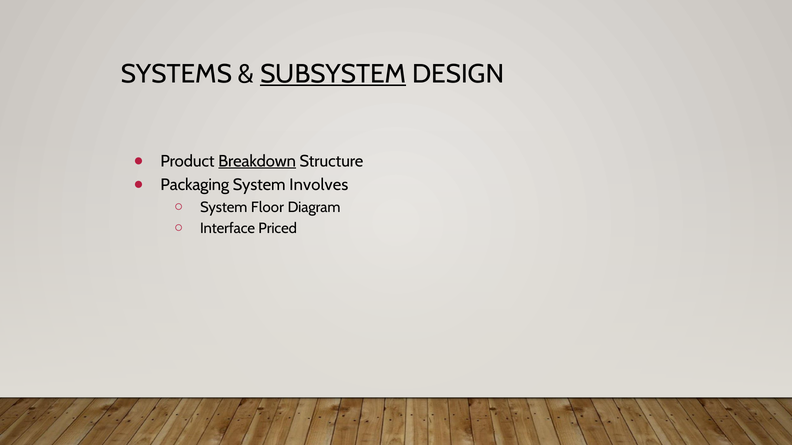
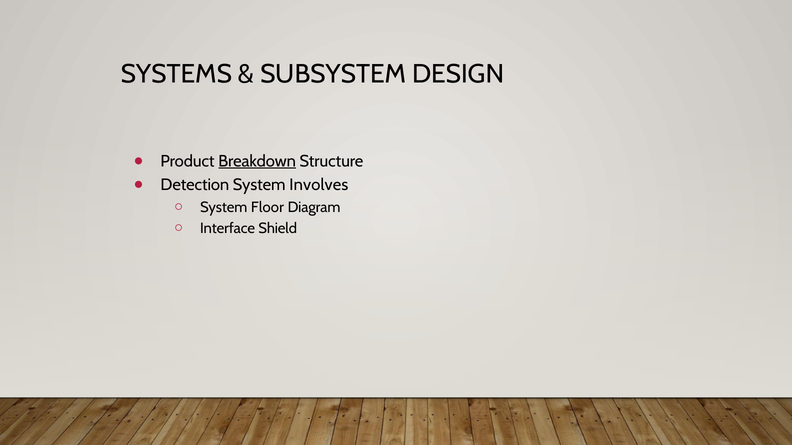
SUBSYSTEM underline: present -> none
Packaging: Packaging -> Detection
Priced: Priced -> Shield
